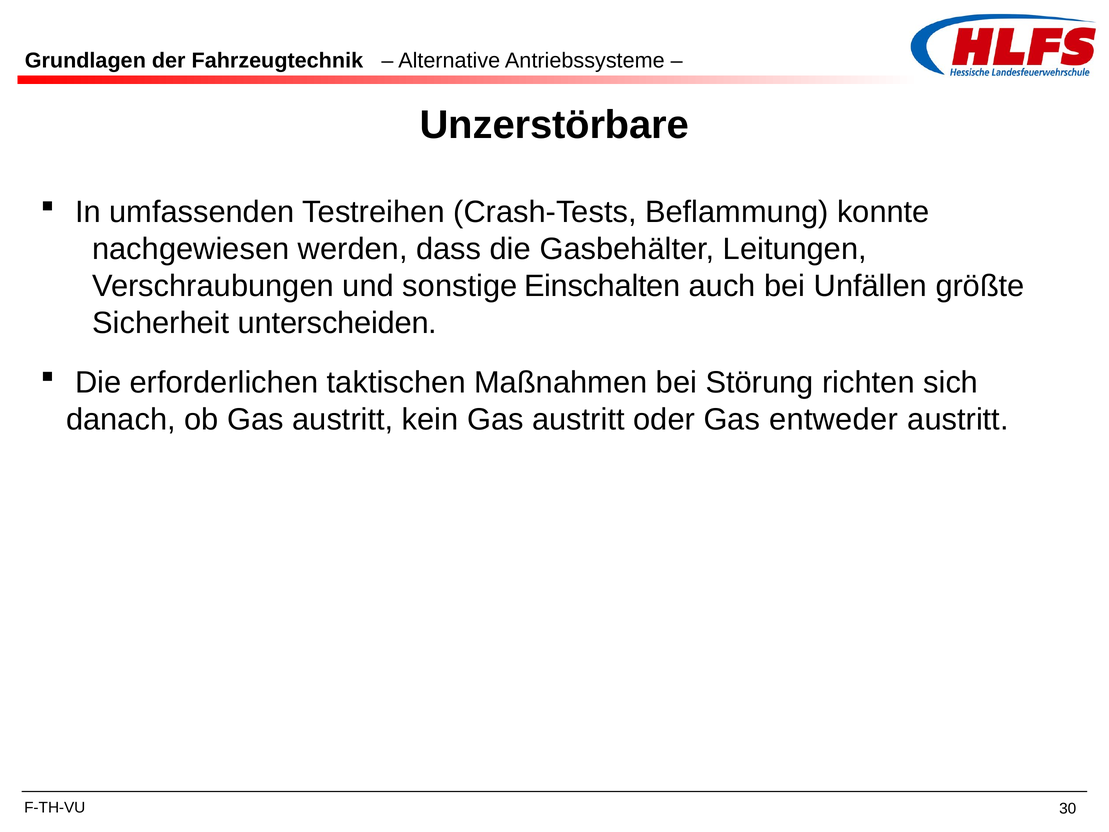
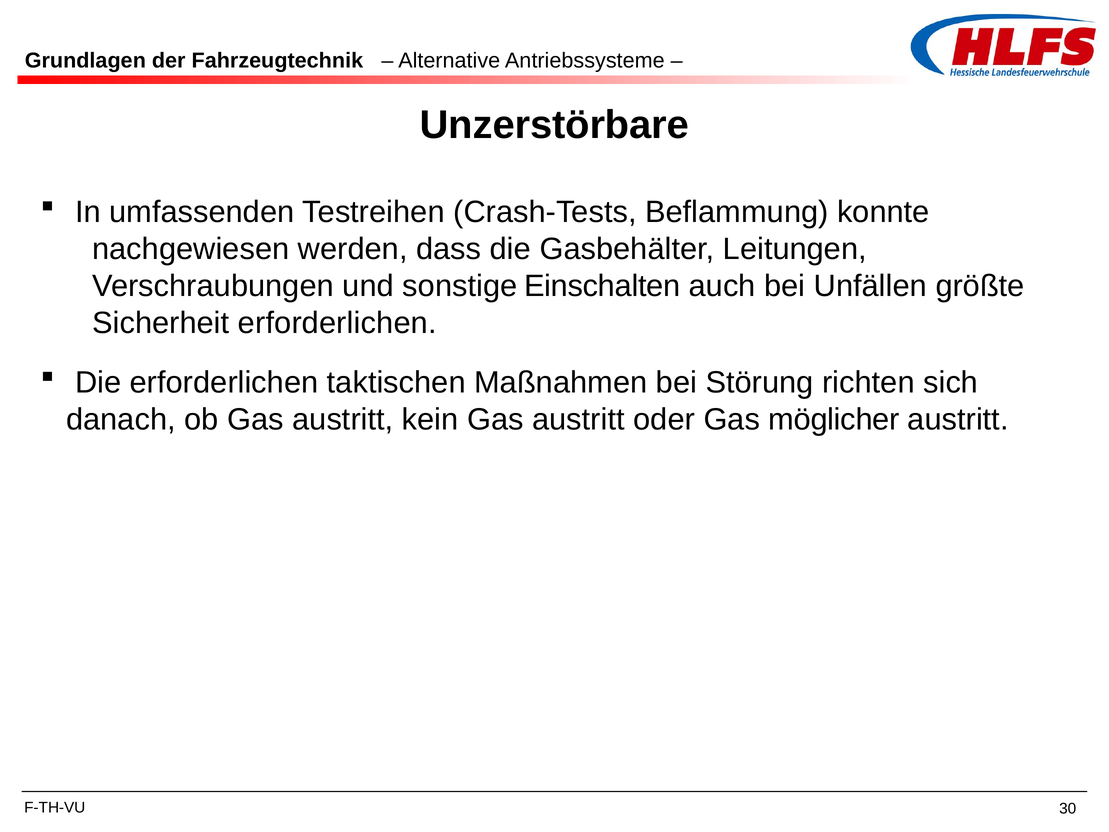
Sicherheit unterscheiden: unterscheiden -> erforderlichen
entweder: entweder -> möglicher
